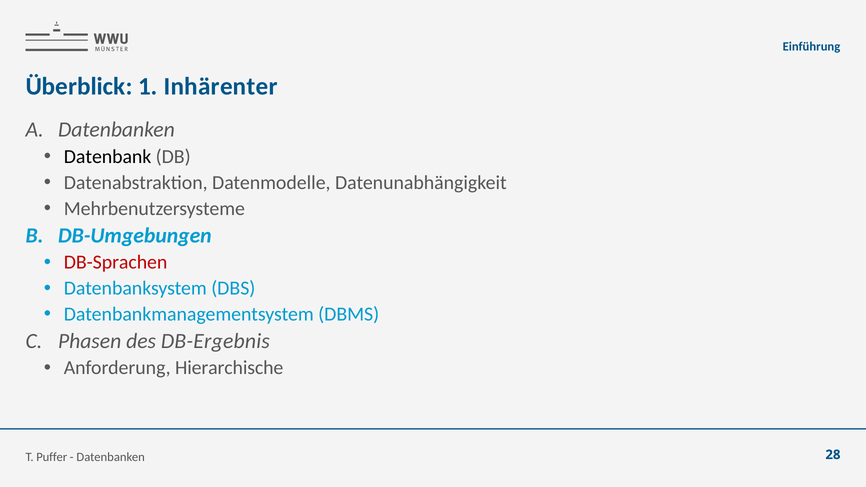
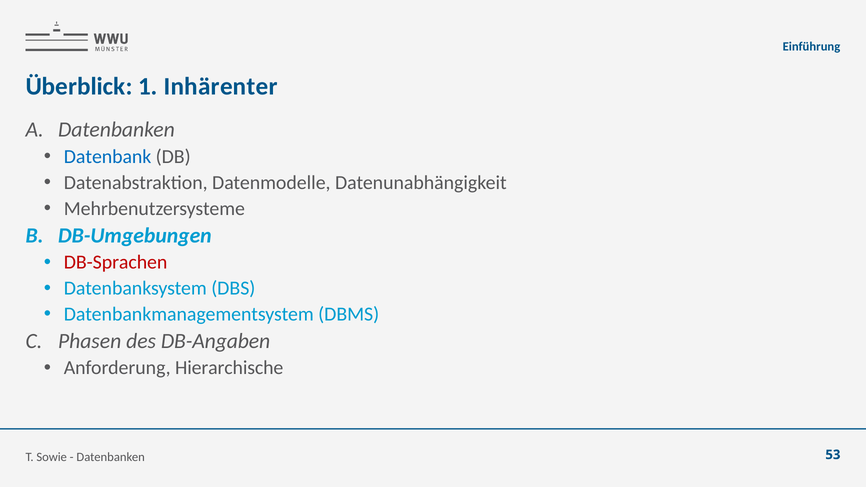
Datenbank colour: black -> blue
DB-Ergebnis: DB-Ergebnis -> DB-Angaben
Puffer: Puffer -> Sowie
28: 28 -> 53
